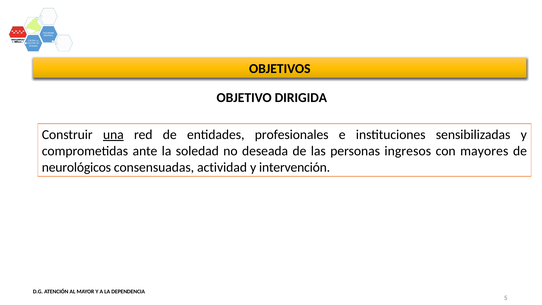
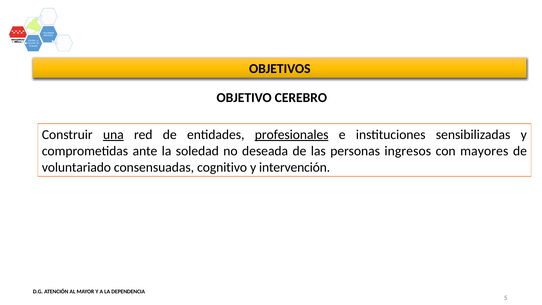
DIRIGIDA: DIRIGIDA -> CEREBRO
profesionales underline: none -> present
neurológicos: neurológicos -> voluntariado
actividad: actividad -> cognitivo
